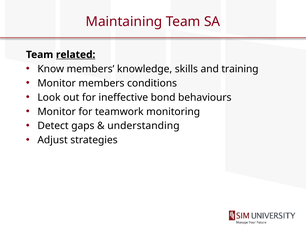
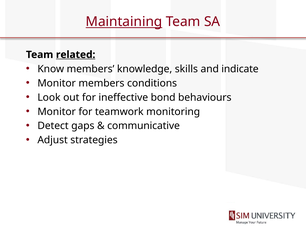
Maintaining underline: none -> present
training: training -> indicate
understanding: understanding -> communicative
